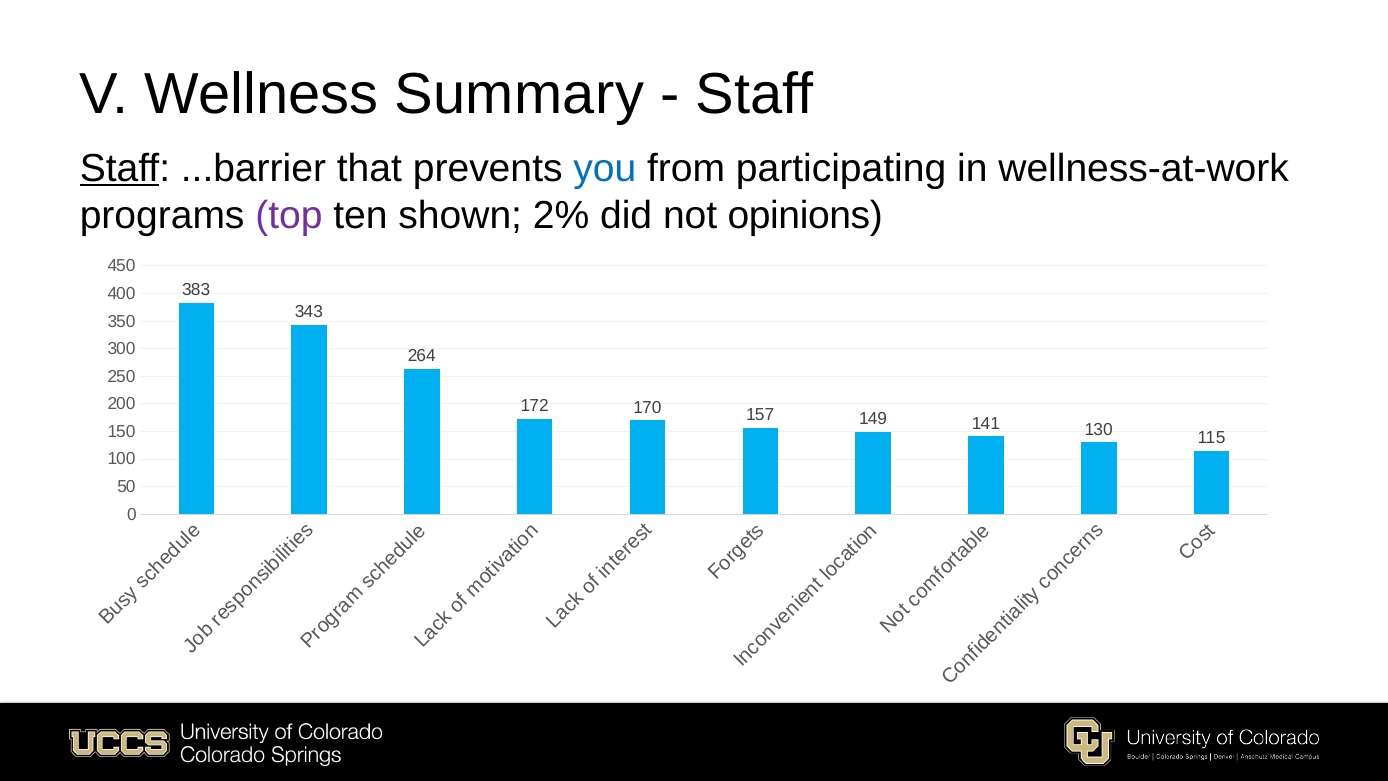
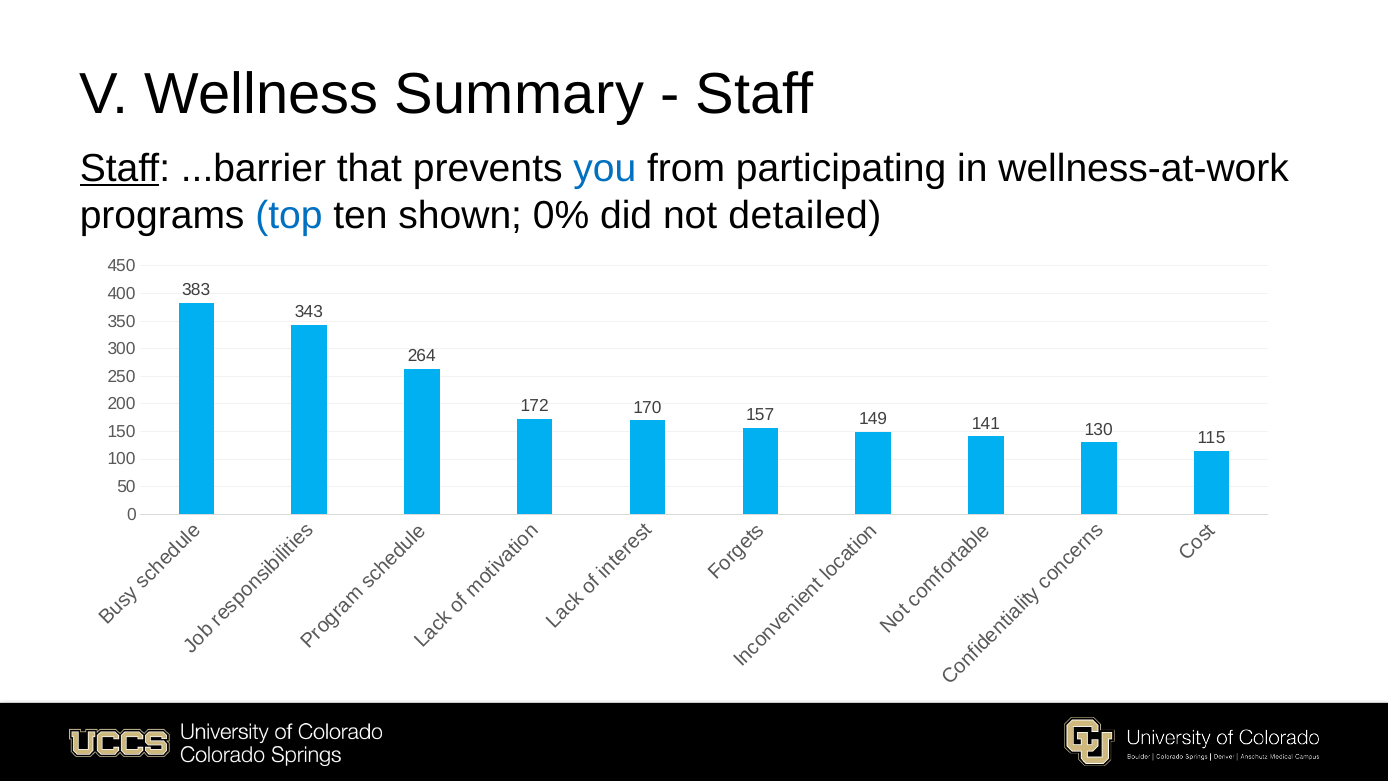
top colour: purple -> blue
2%: 2% -> 0%
opinions: opinions -> detailed
